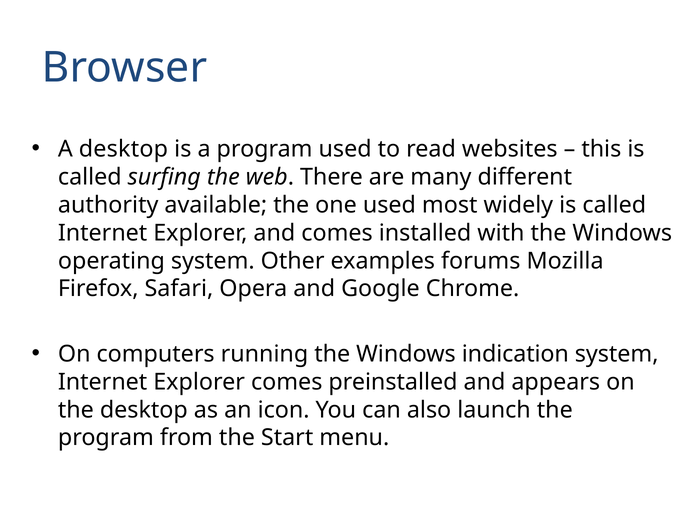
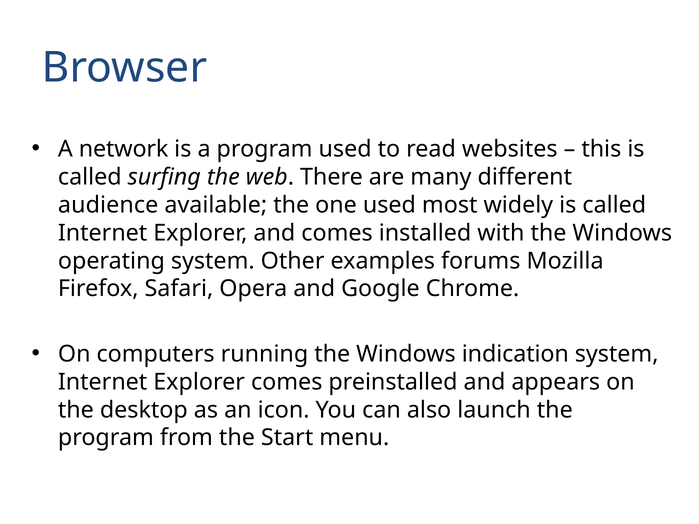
A desktop: desktop -> network
authority: authority -> audience
